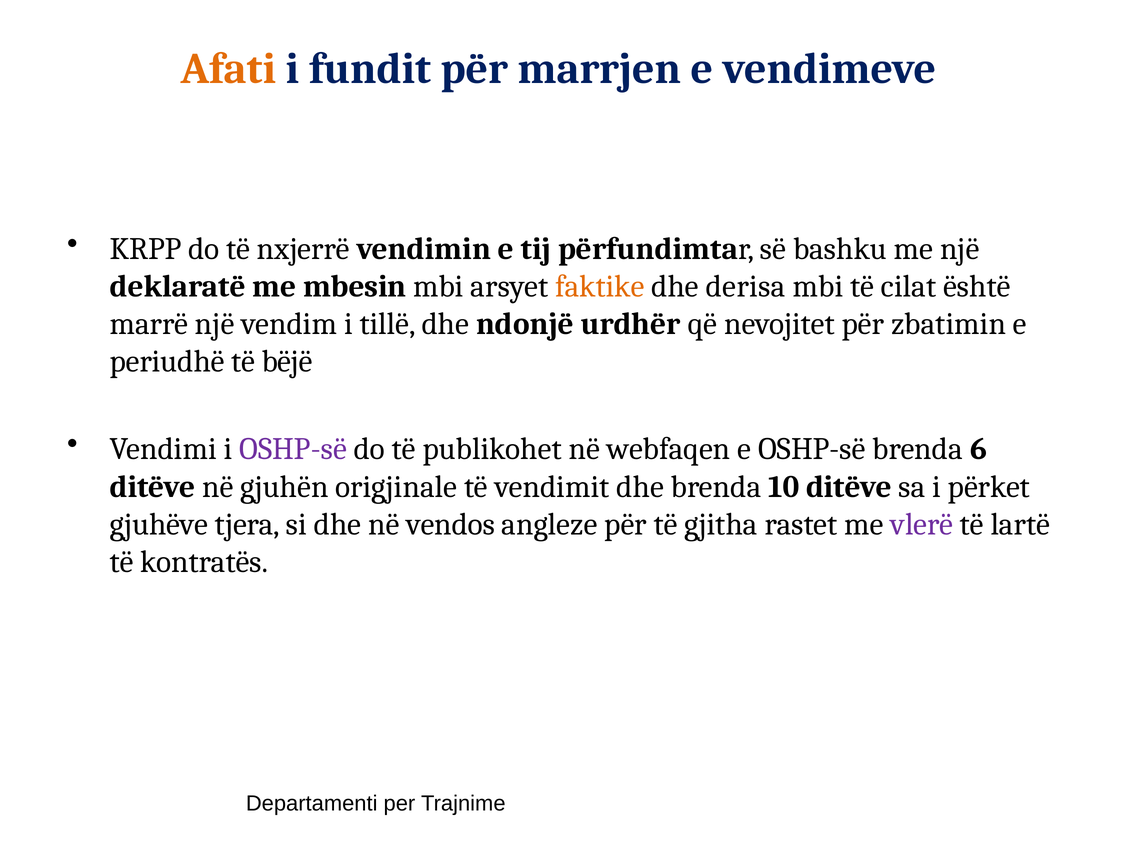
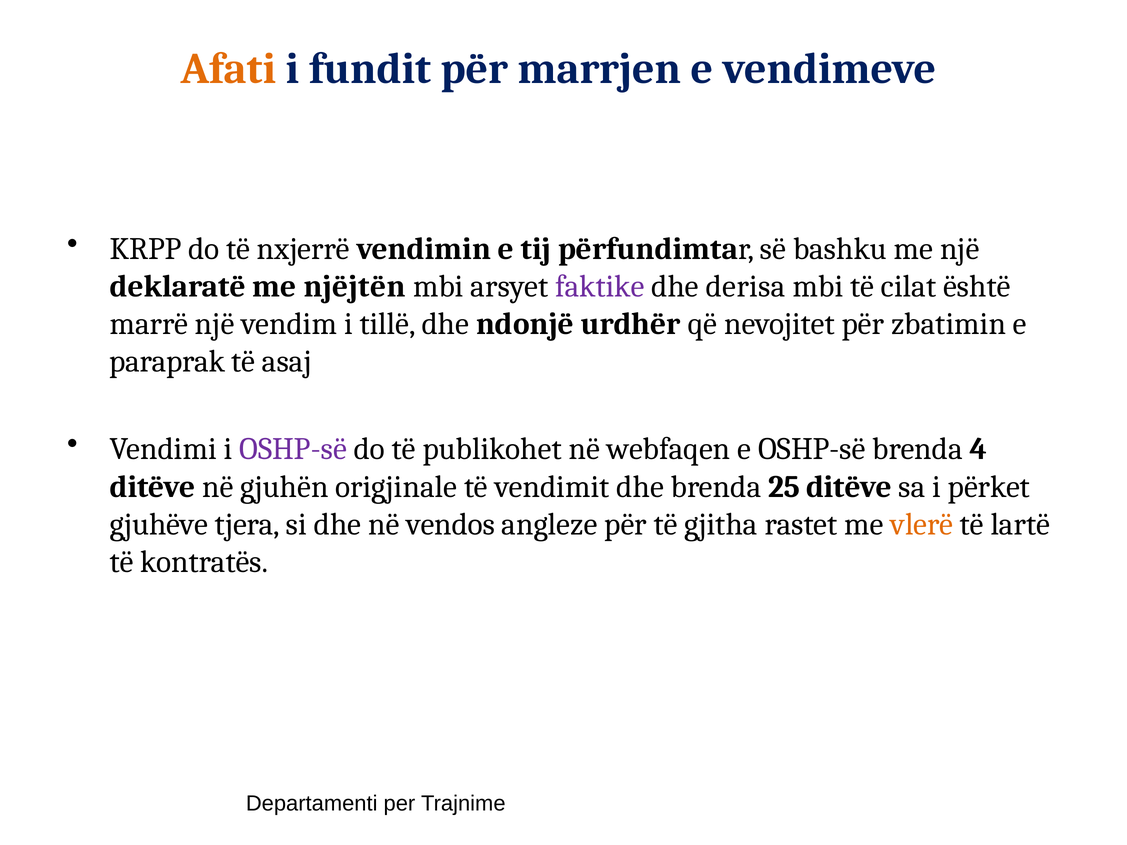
mbesin: mbesin -> njëjtën
faktike colour: orange -> purple
periudhë: periudhë -> paraprak
bëjë: bëjë -> asaj
6: 6 -> 4
10: 10 -> 25
vlerë colour: purple -> orange
